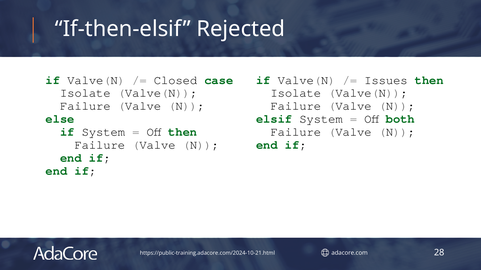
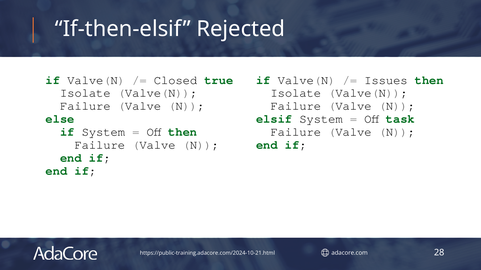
case: case -> true
both: both -> task
